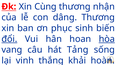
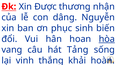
Cùng: Cùng -> Được
dâng Thương: Thương -> Nguyễn
đổi underline: present -> none
